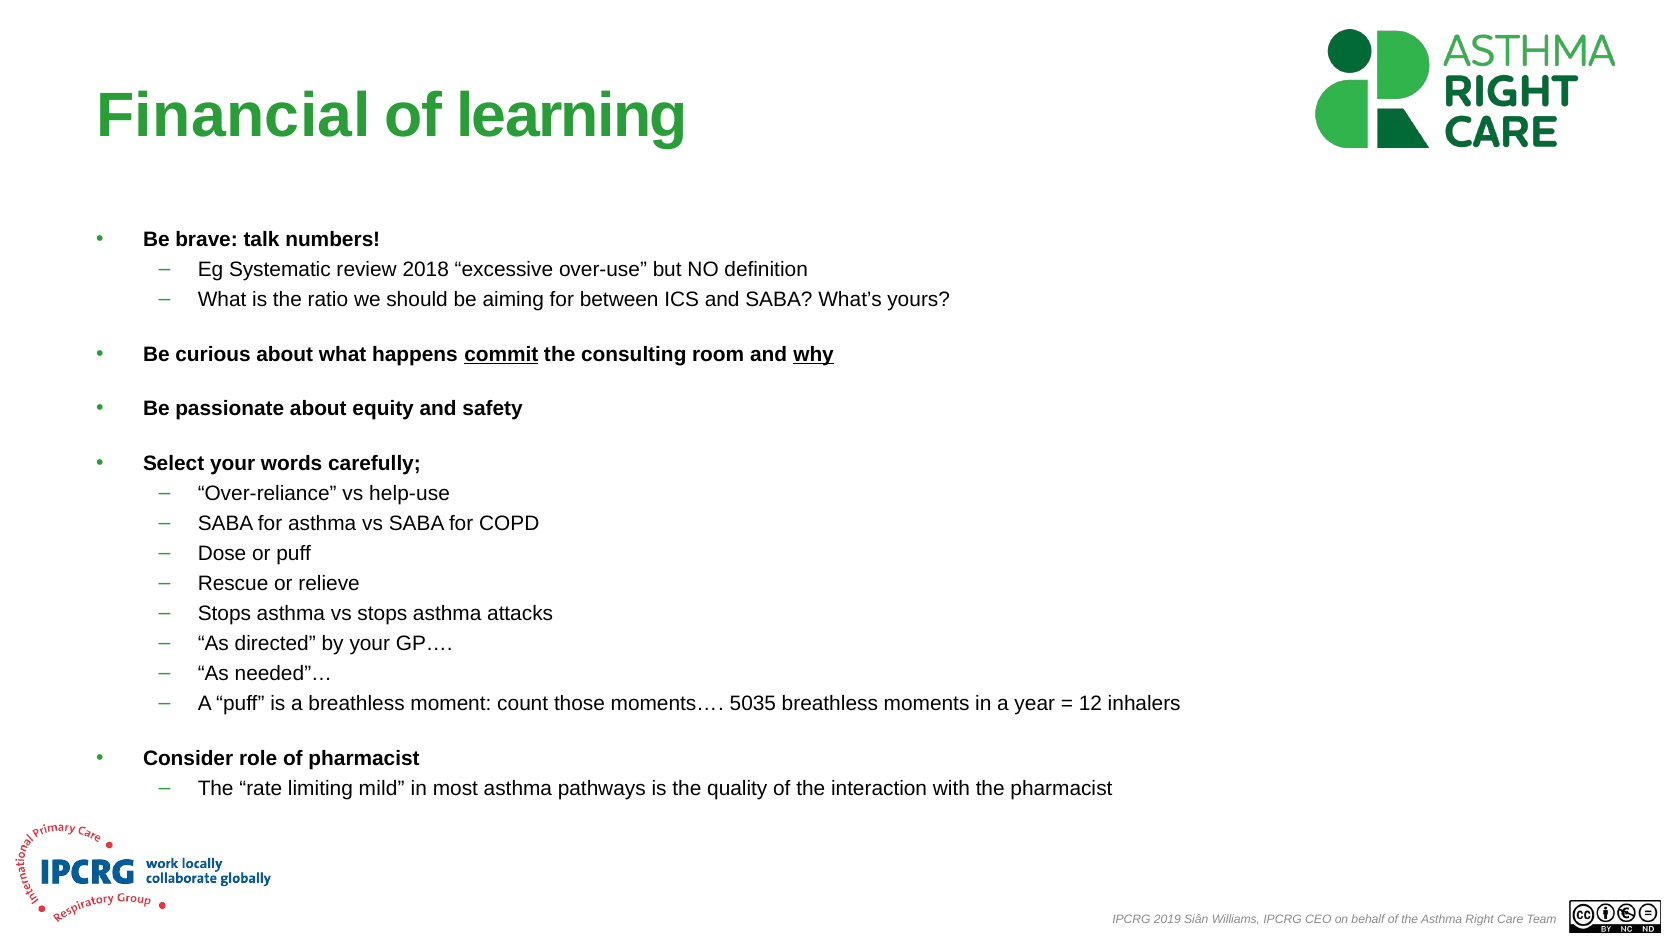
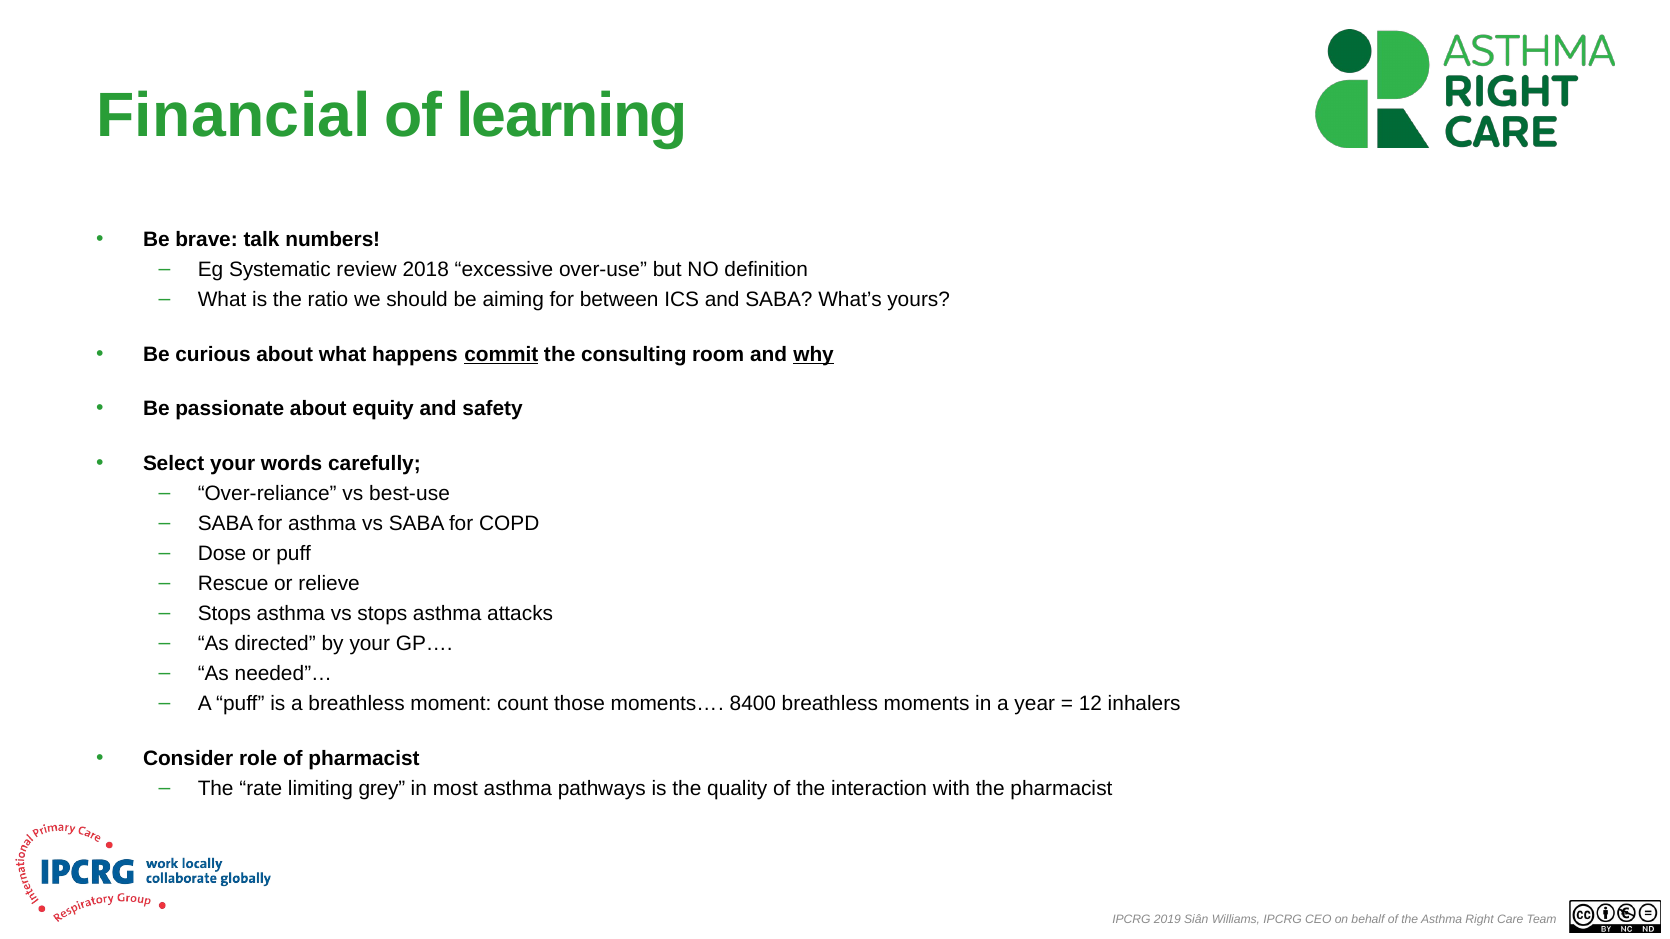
help-use: help-use -> best-use
5035: 5035 -> 8400
mild: mild -> grey
